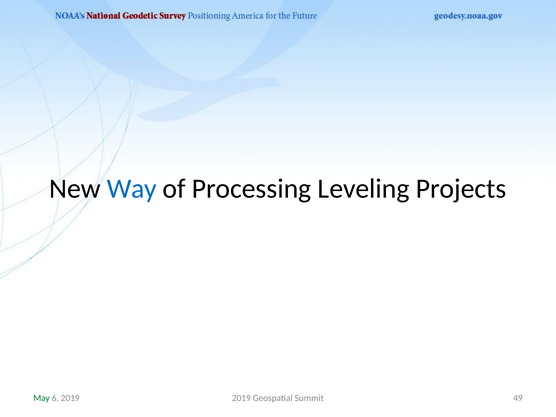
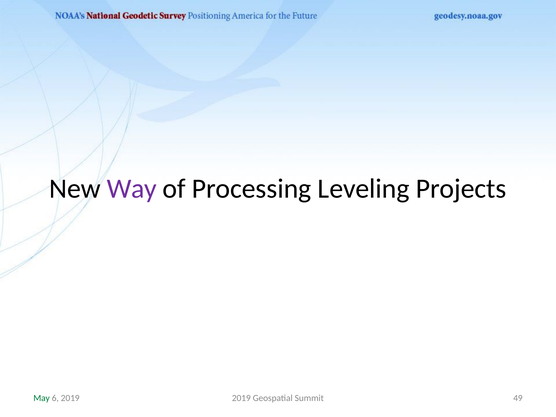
Way colour: blue -> purple
